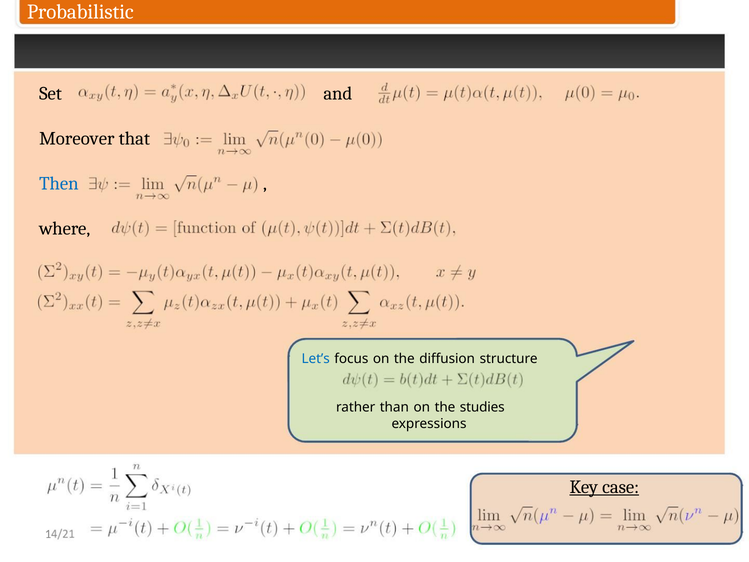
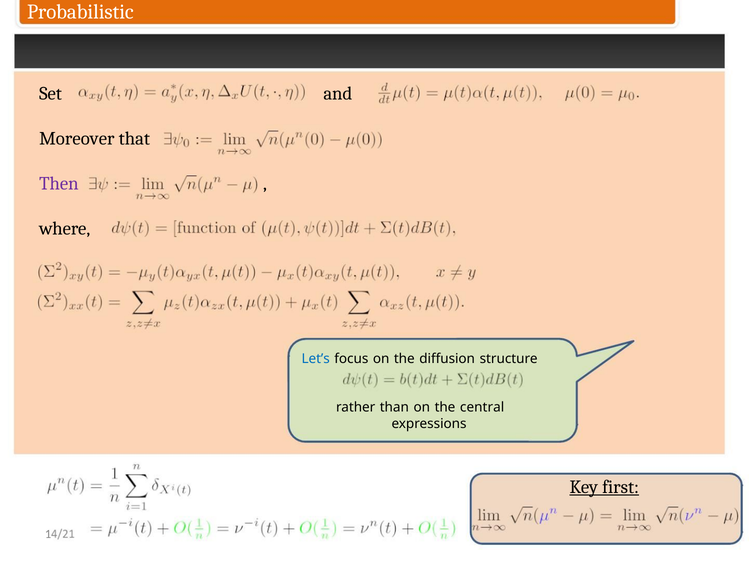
Then colour: blue -> purple
studies: studies -> central
case: case -> first
